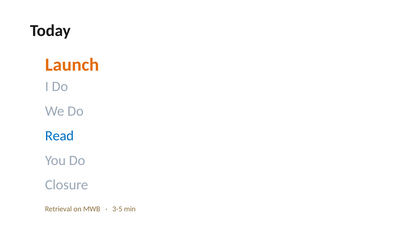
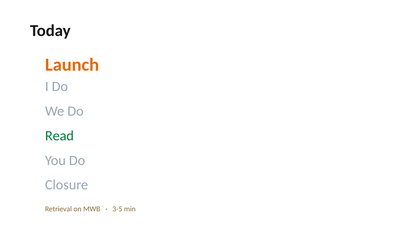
Read colour: blue -> green
